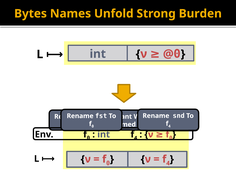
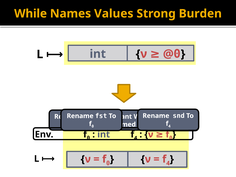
Bytes: Bytes -> While
Names Unfold: Unfold -> Values
